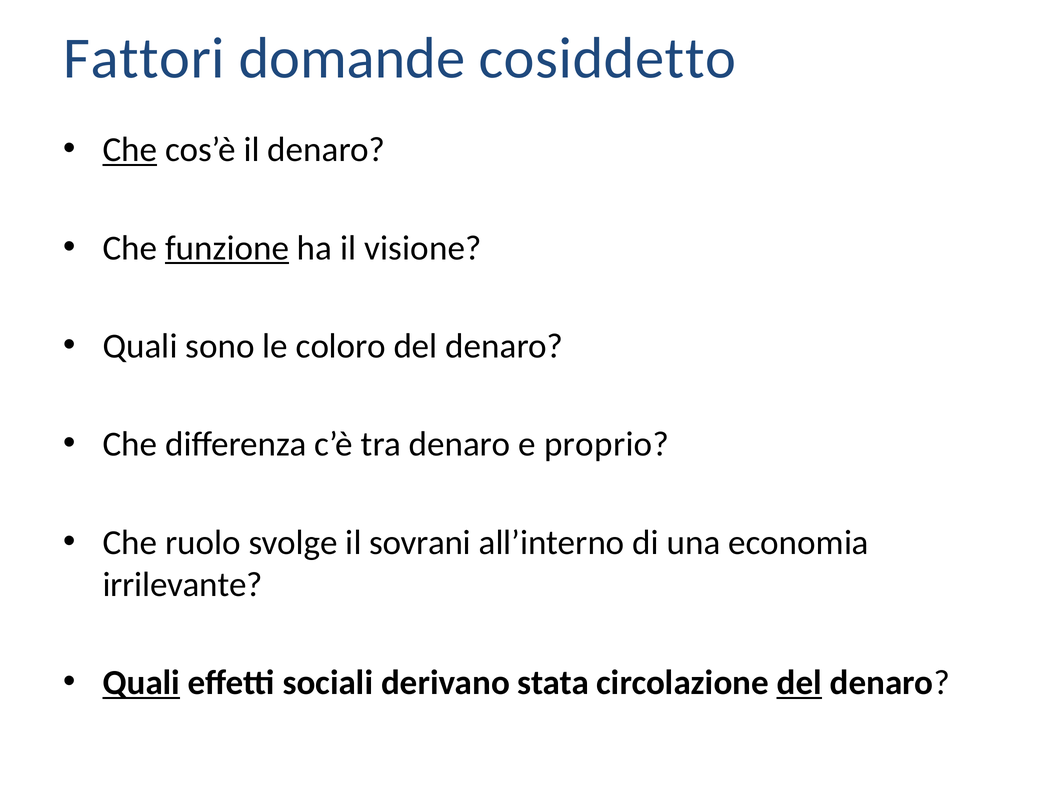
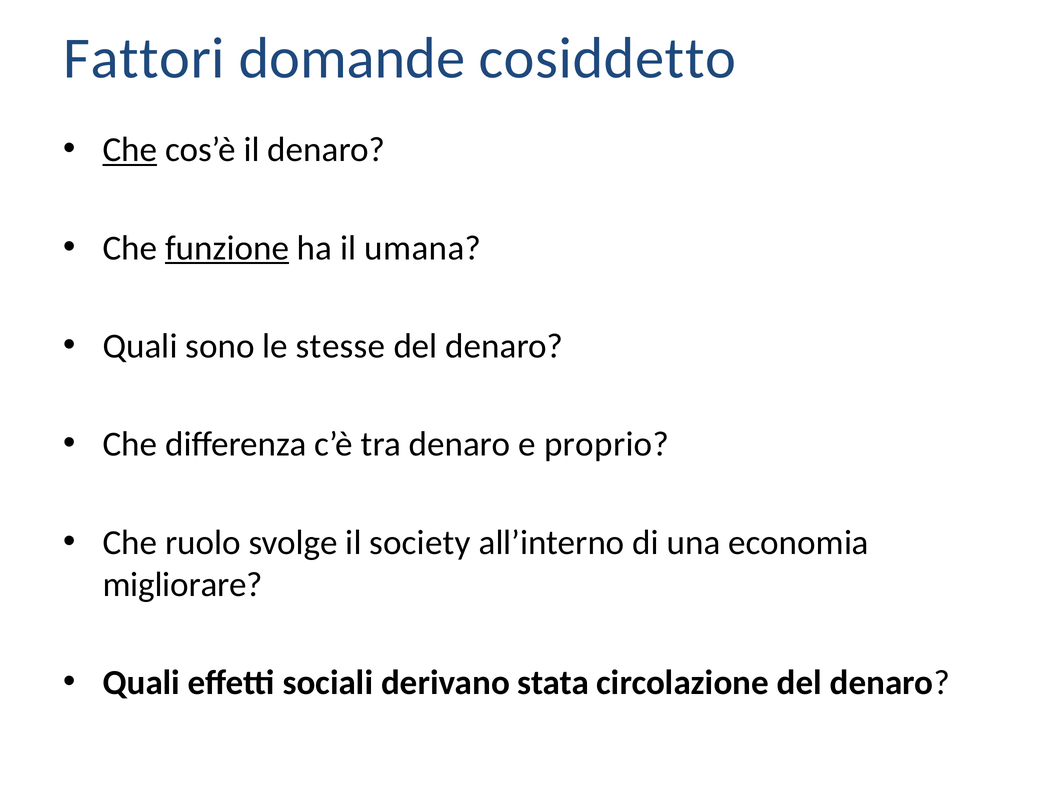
visione: visione -> umana
coloro: coloro -> stesse
sovrani: sovrani -> society
irrilevante: irrilevante -> migliorare
Quali at (141, 683) underline: present -> none
del at (799, 683) underline: present -> none
